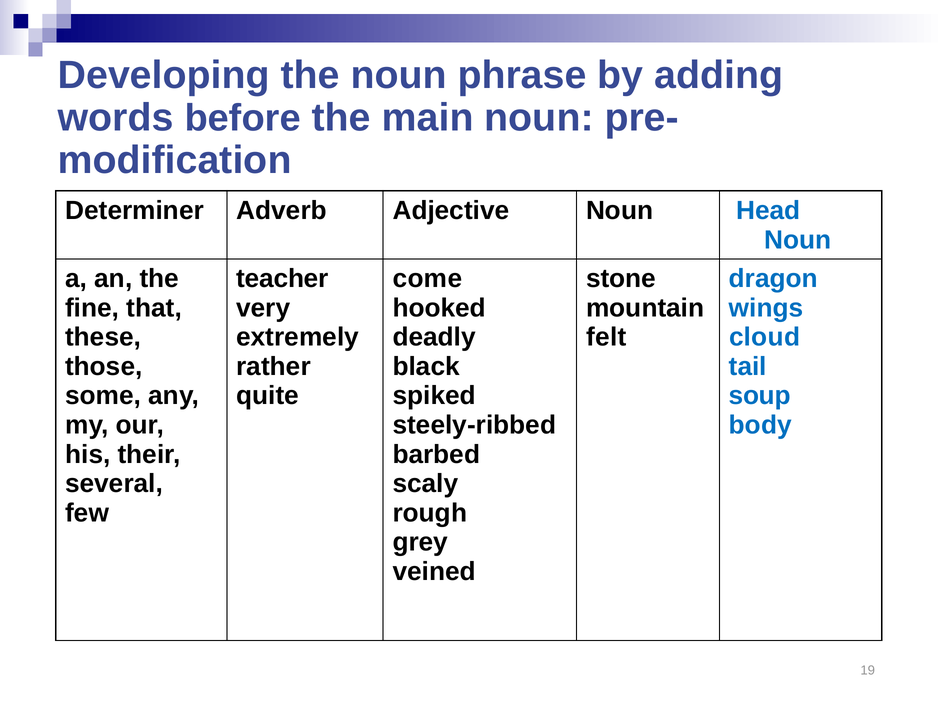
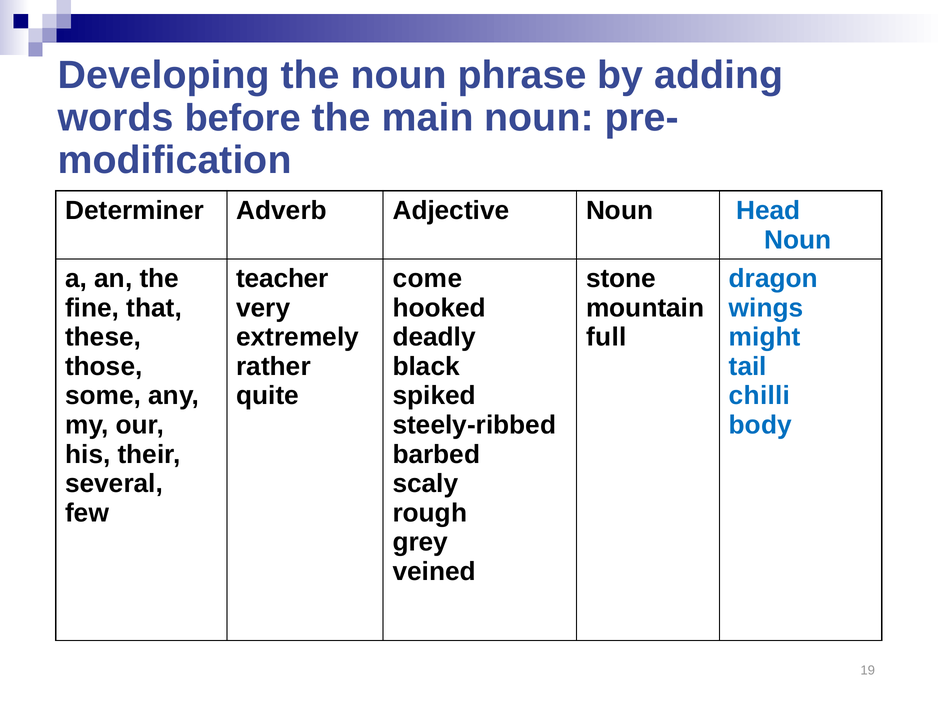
felt: felt -> full
cloud: cloud -> might
soup: soup -> chilli
